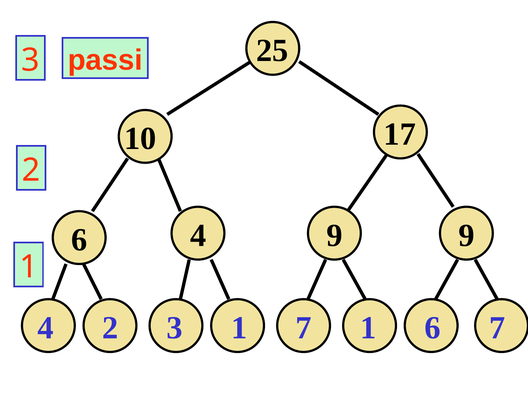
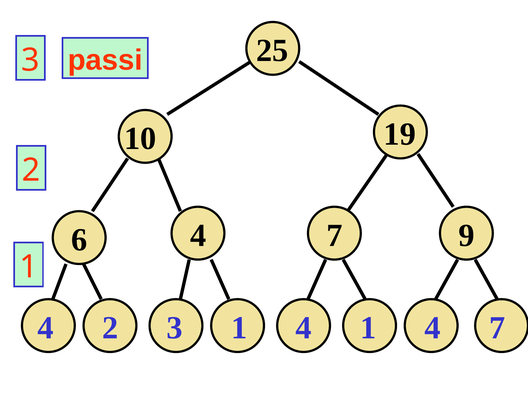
17: 17 -> 19
6 4 9: 9 -> 7
3 1 7: 7 -> 4
6 at (433, 328): 6 -> 4
